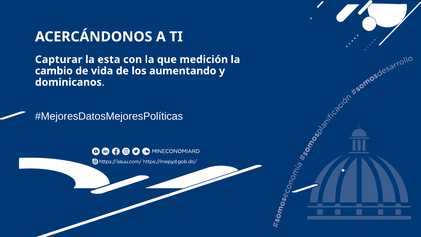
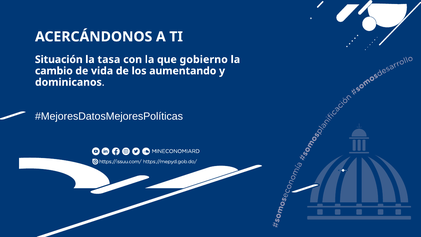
Capturar: Capturar -> Situación
esta: esta -> tasa
medición: medición -> gobierno
